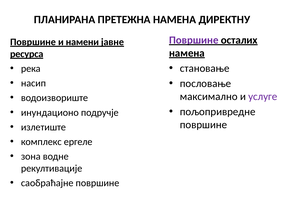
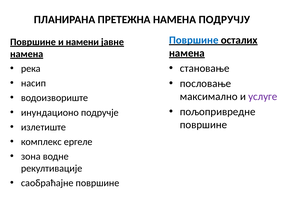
ДИРЕКТНУ: ДИРЕКТНУ -> ПОДРУЧЈУ
Површине at (194, 40) colour: purple -> blue
ресурса at (27, 54): ресурса -> намена
